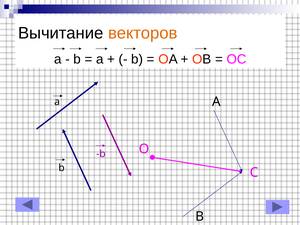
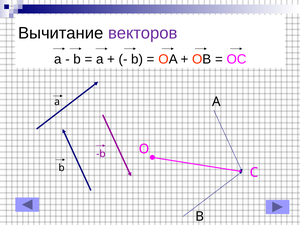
векторов colour: orange -> purple
